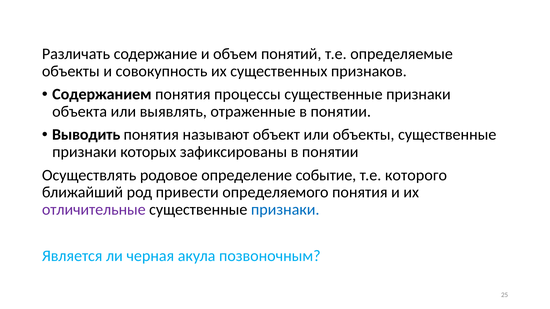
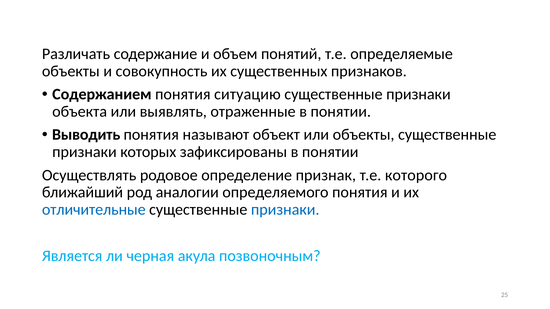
процессы: процессы -> ситуацию
событие: событие -> признак
привести: привести -> аналогии
отличительные colour: purple -> blue
